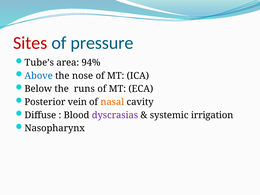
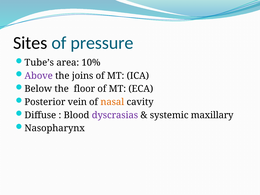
Sites colour: red -> black
94%: 94% -> 10%
Above colour: blue -> purple
nose: nose -> joins
runs: runs -> floor
irrigation: irrigation -> maxillary
